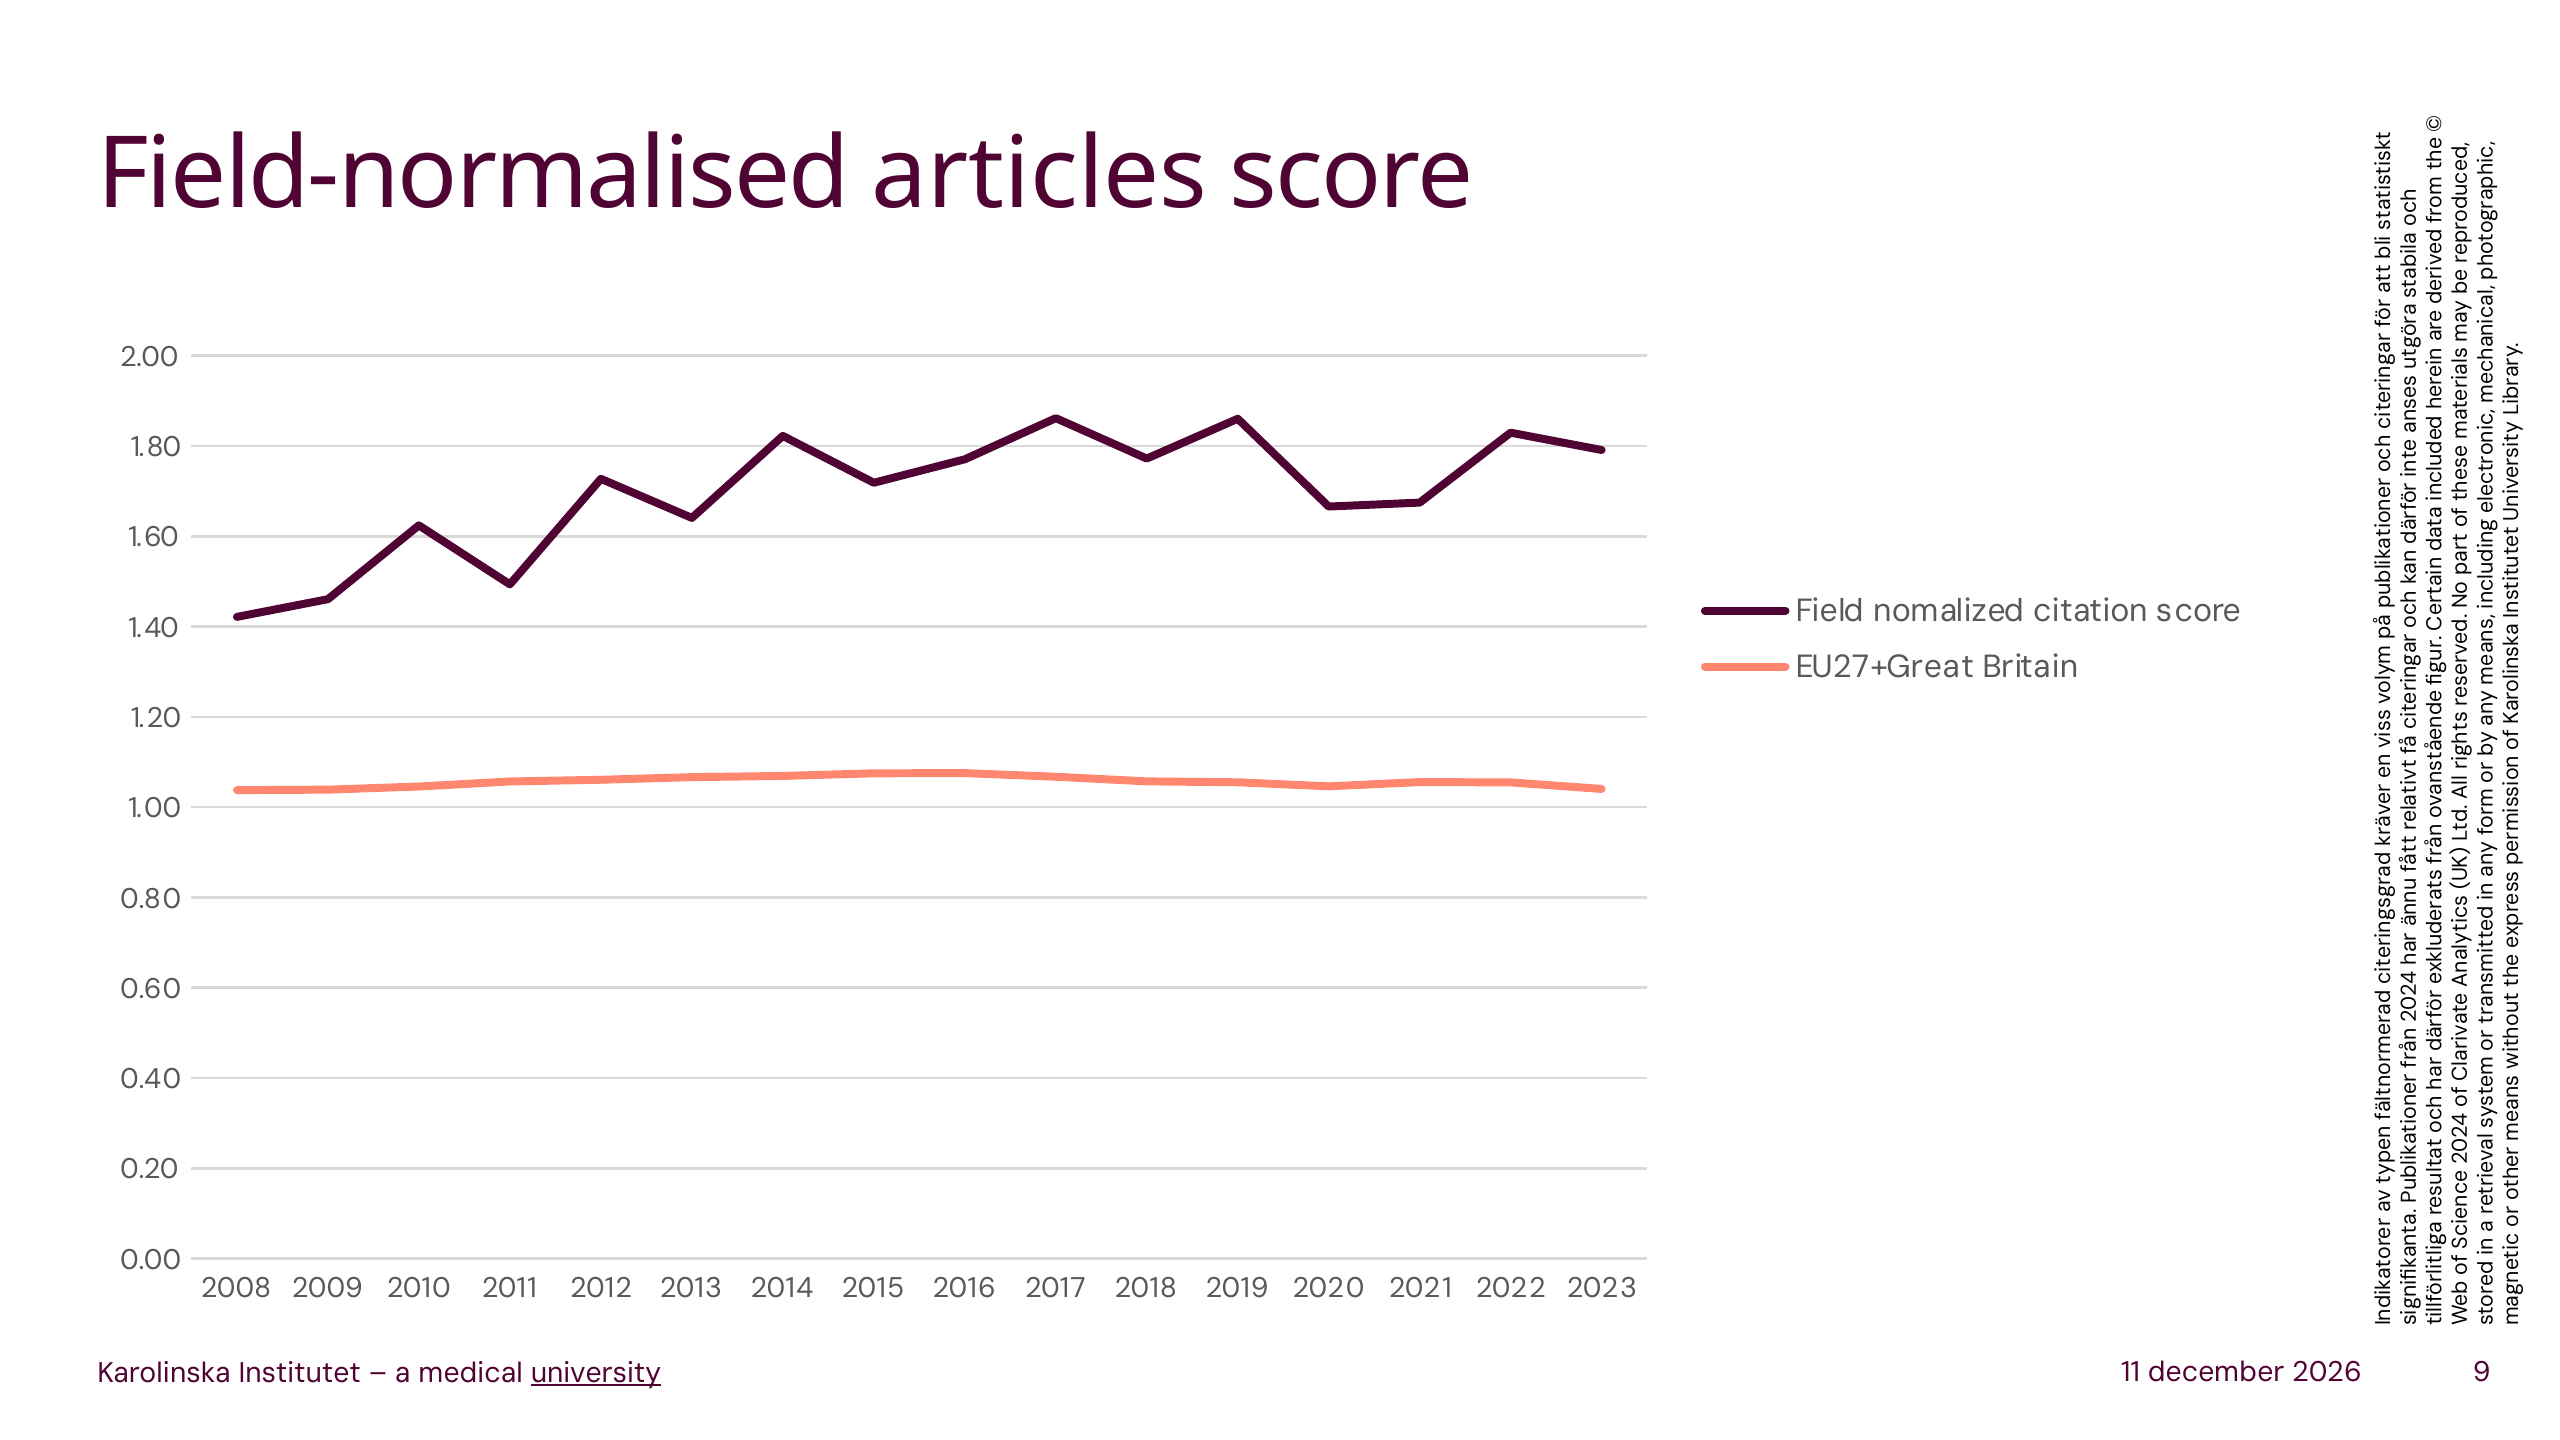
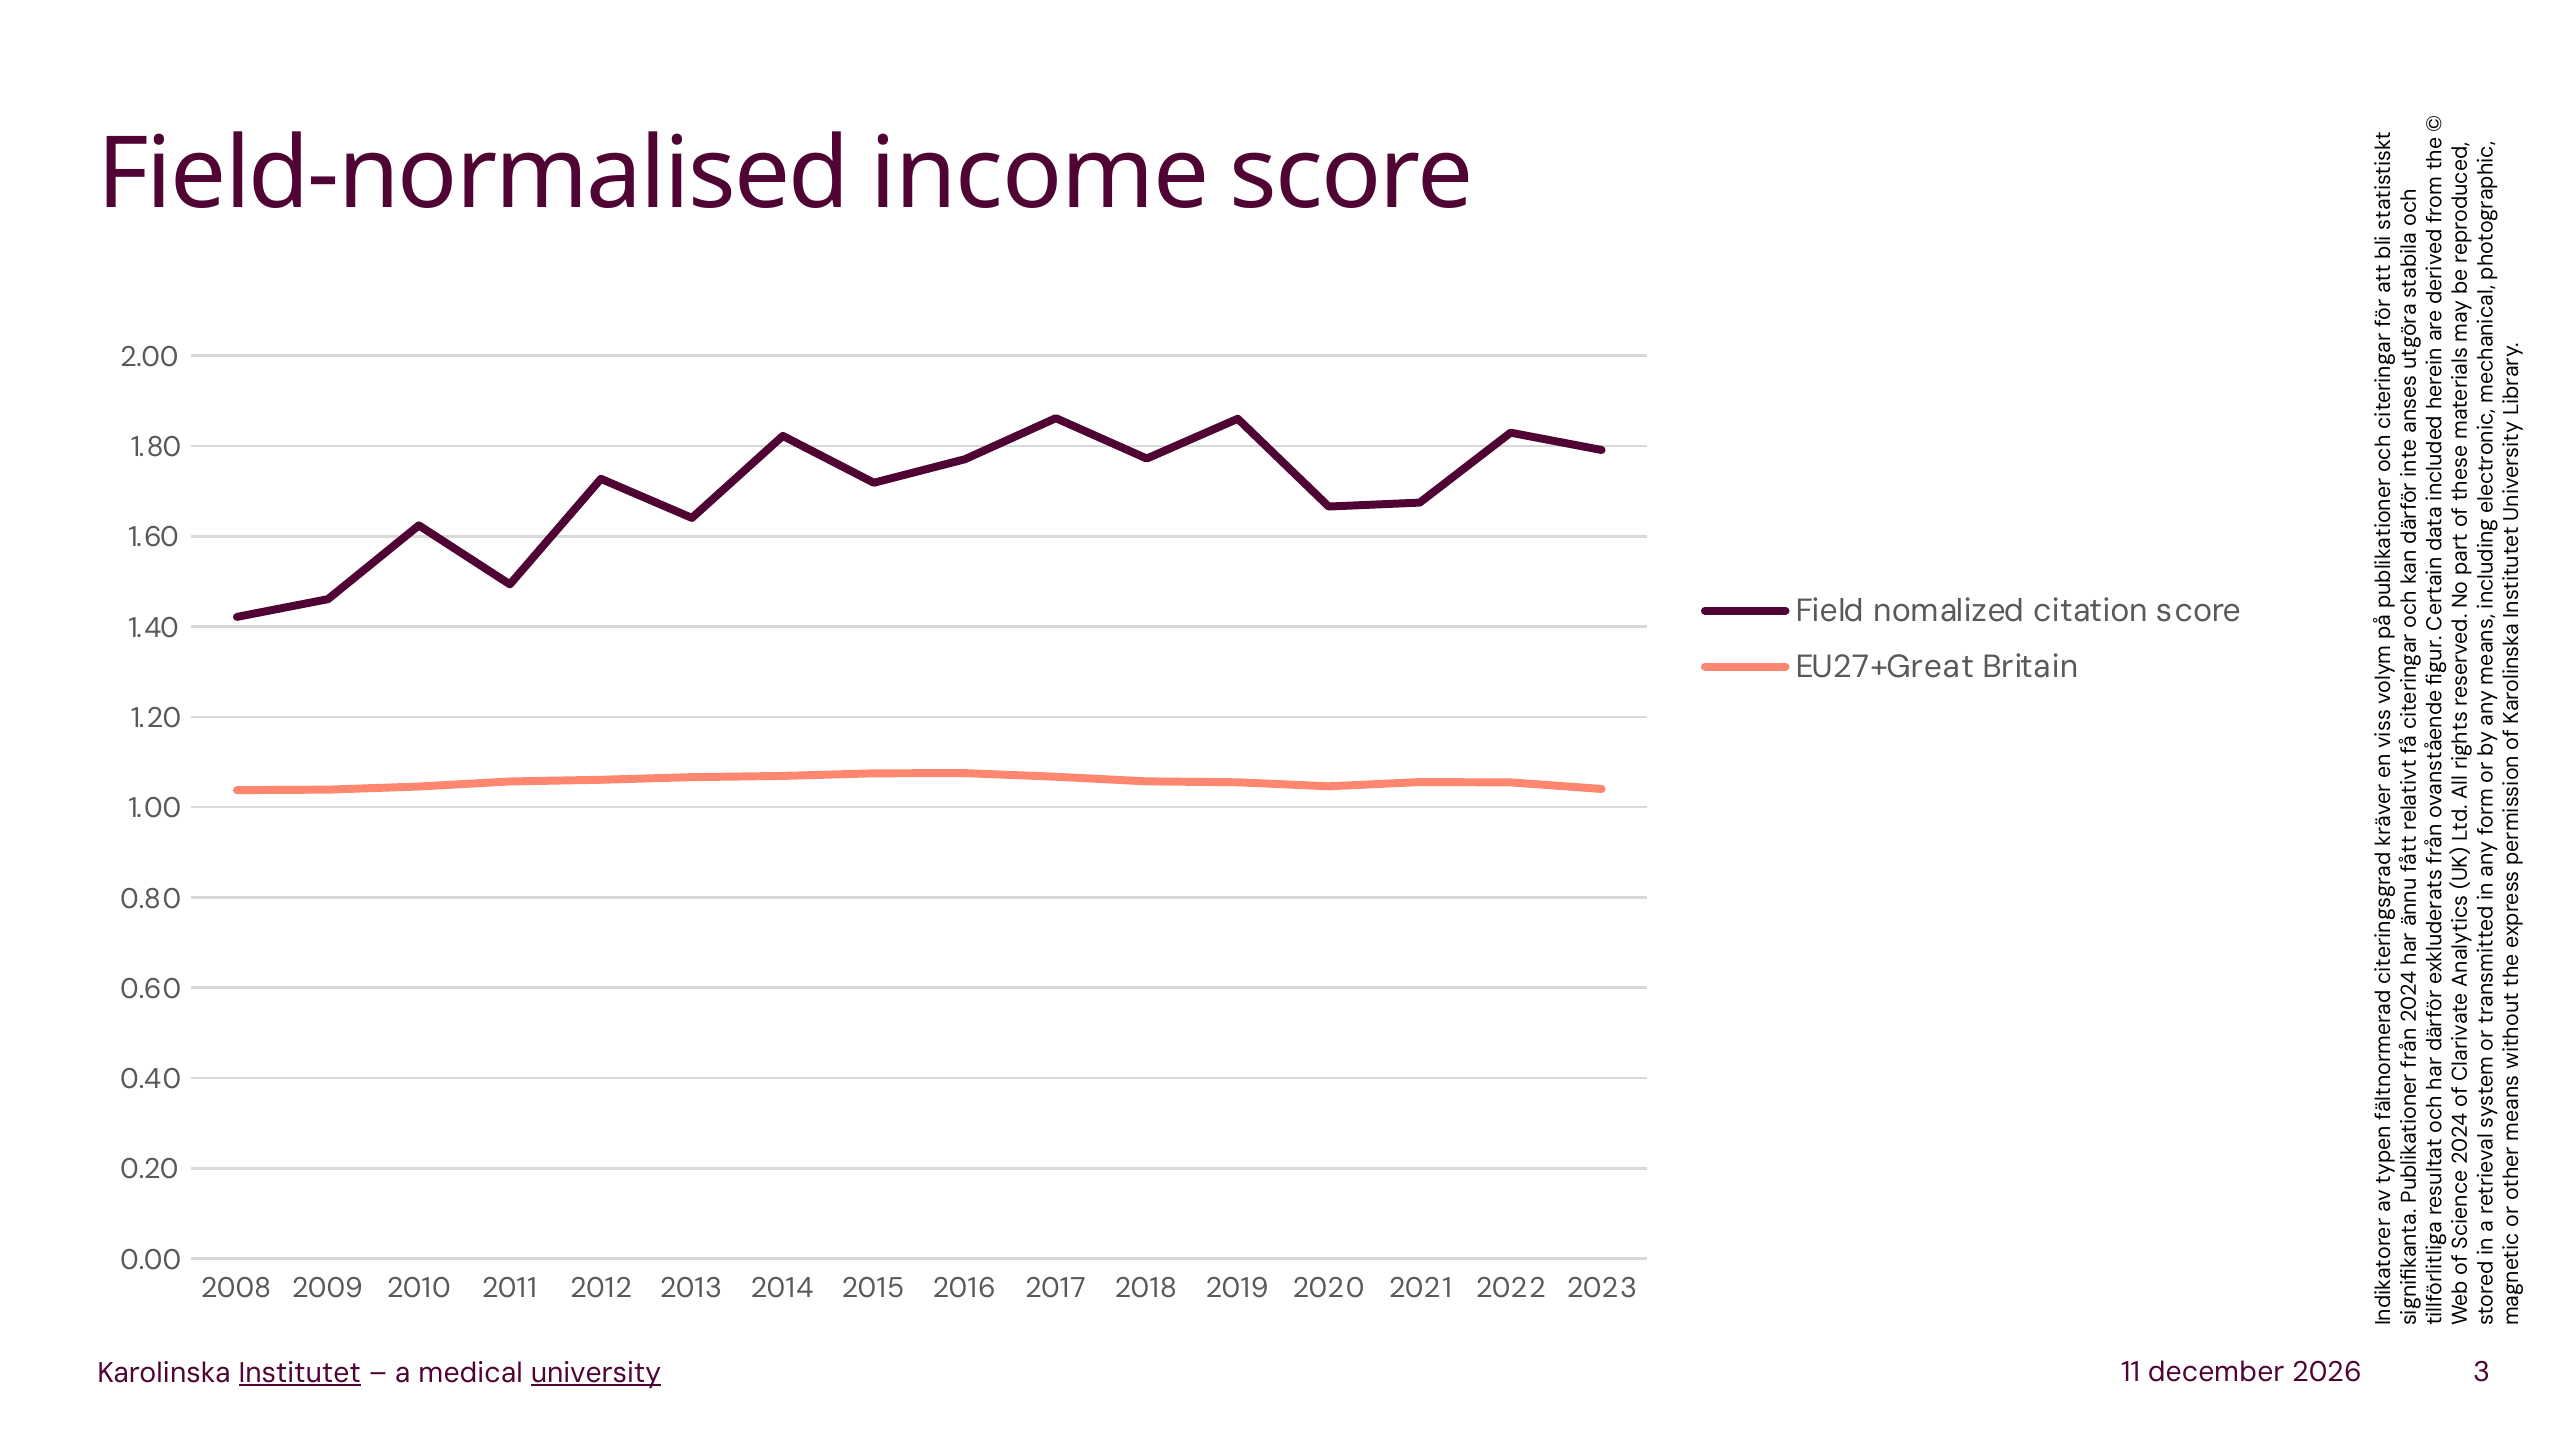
articles: articles -> income
9: 9 -> 3
Institutet underline: none -> present
